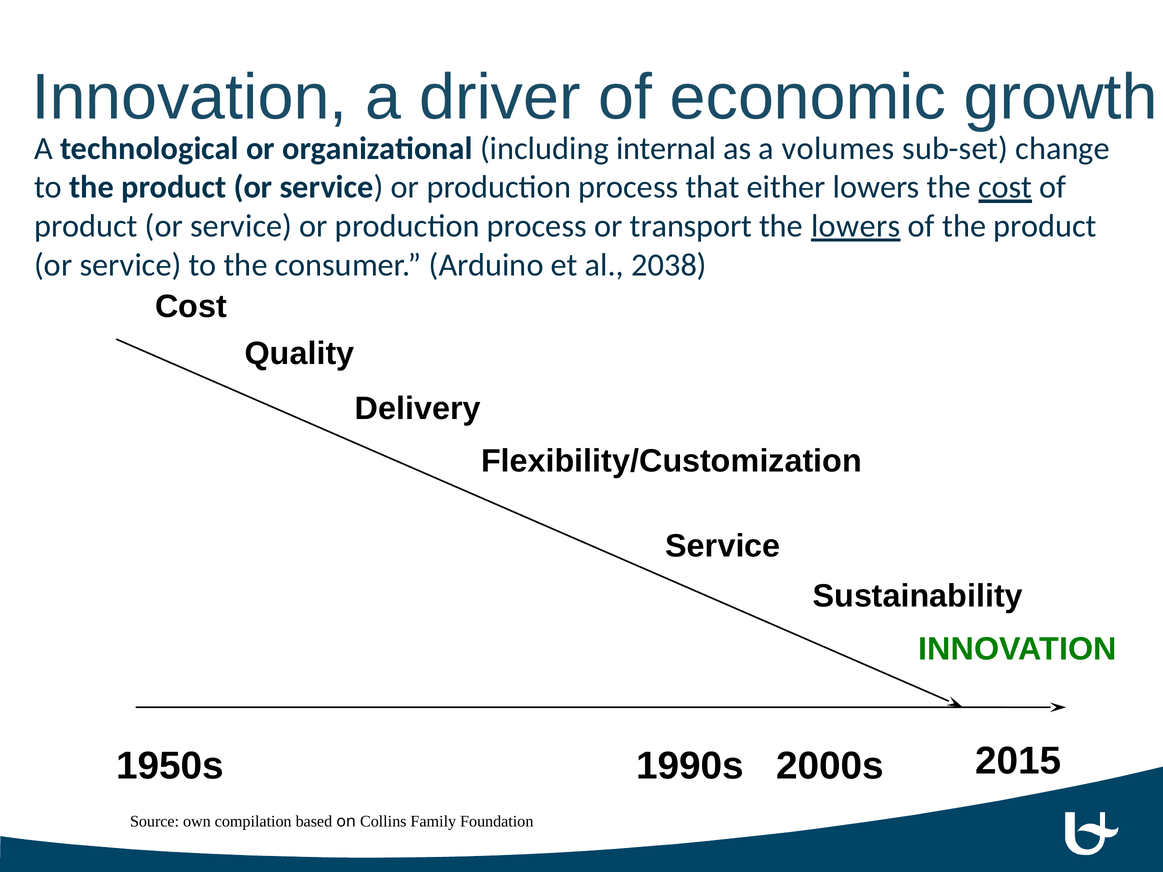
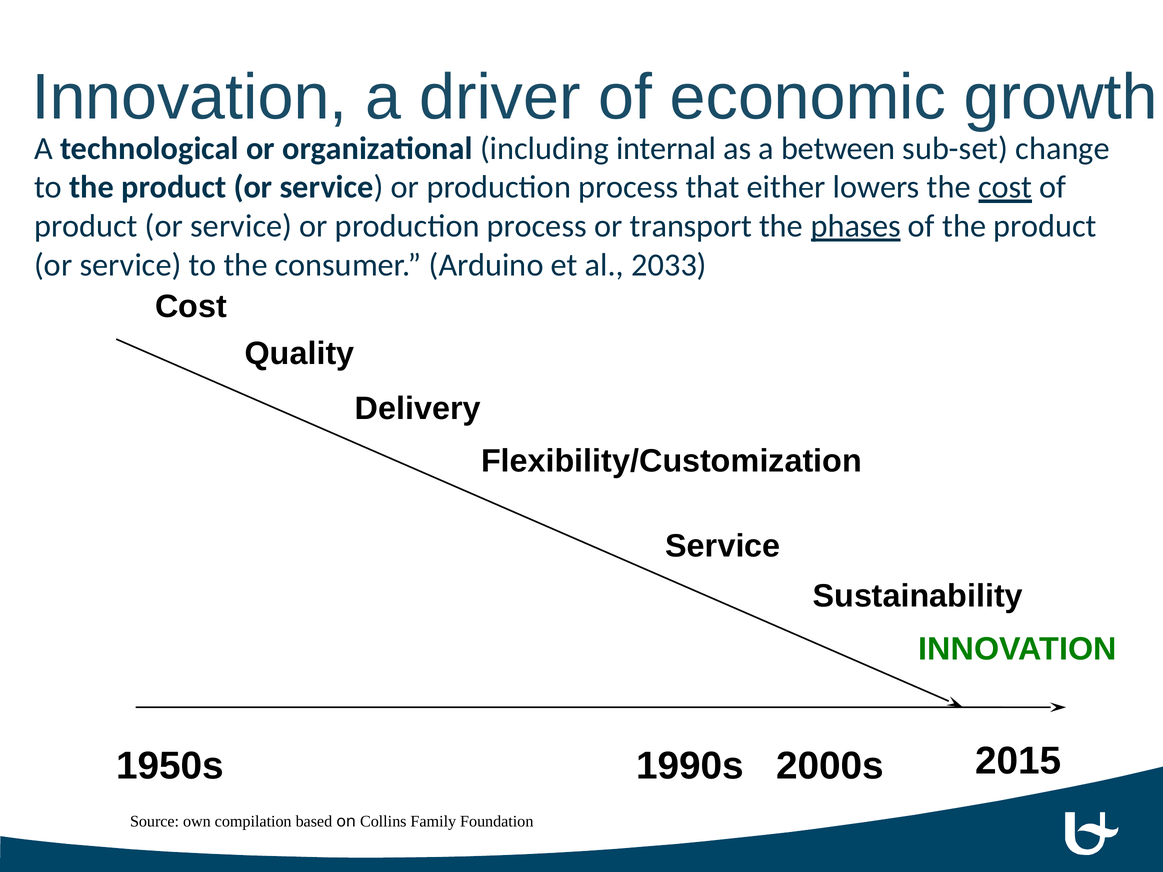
volumes: volumes -> between
the lowers: lowers -> phases
2038: 2038 -> 2033
